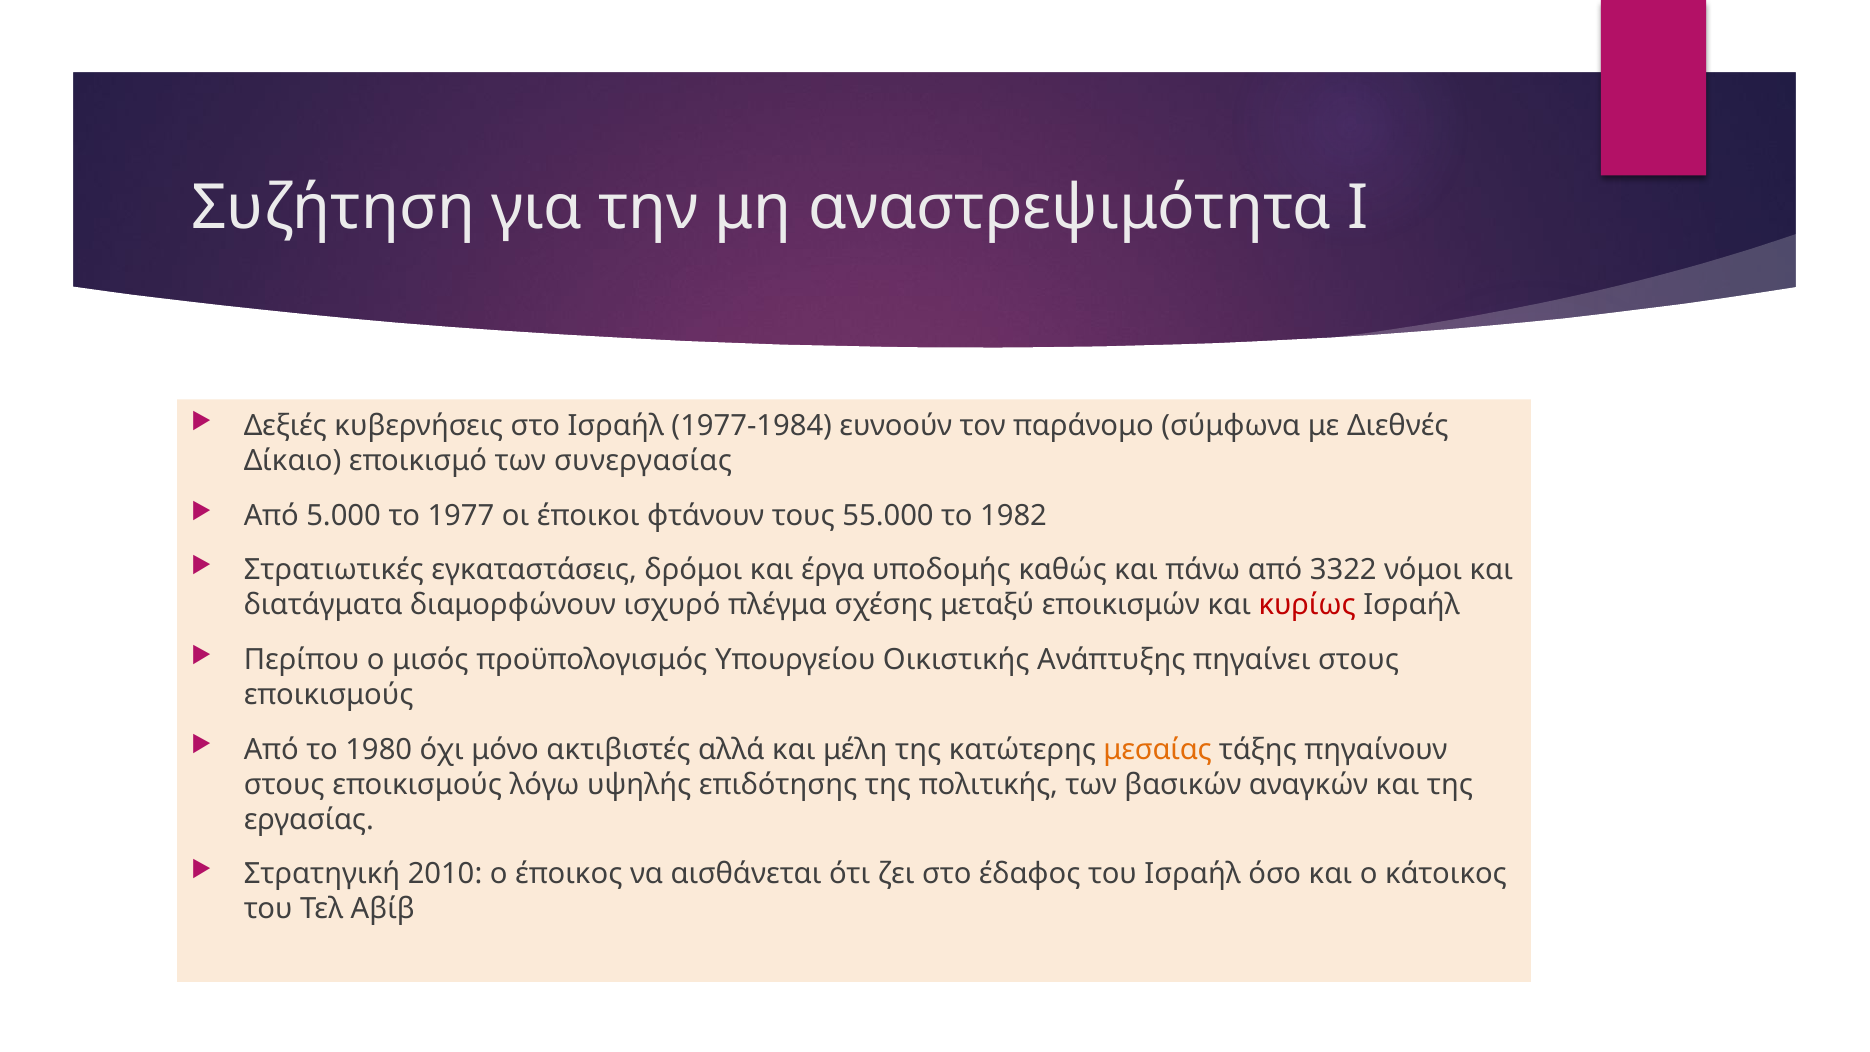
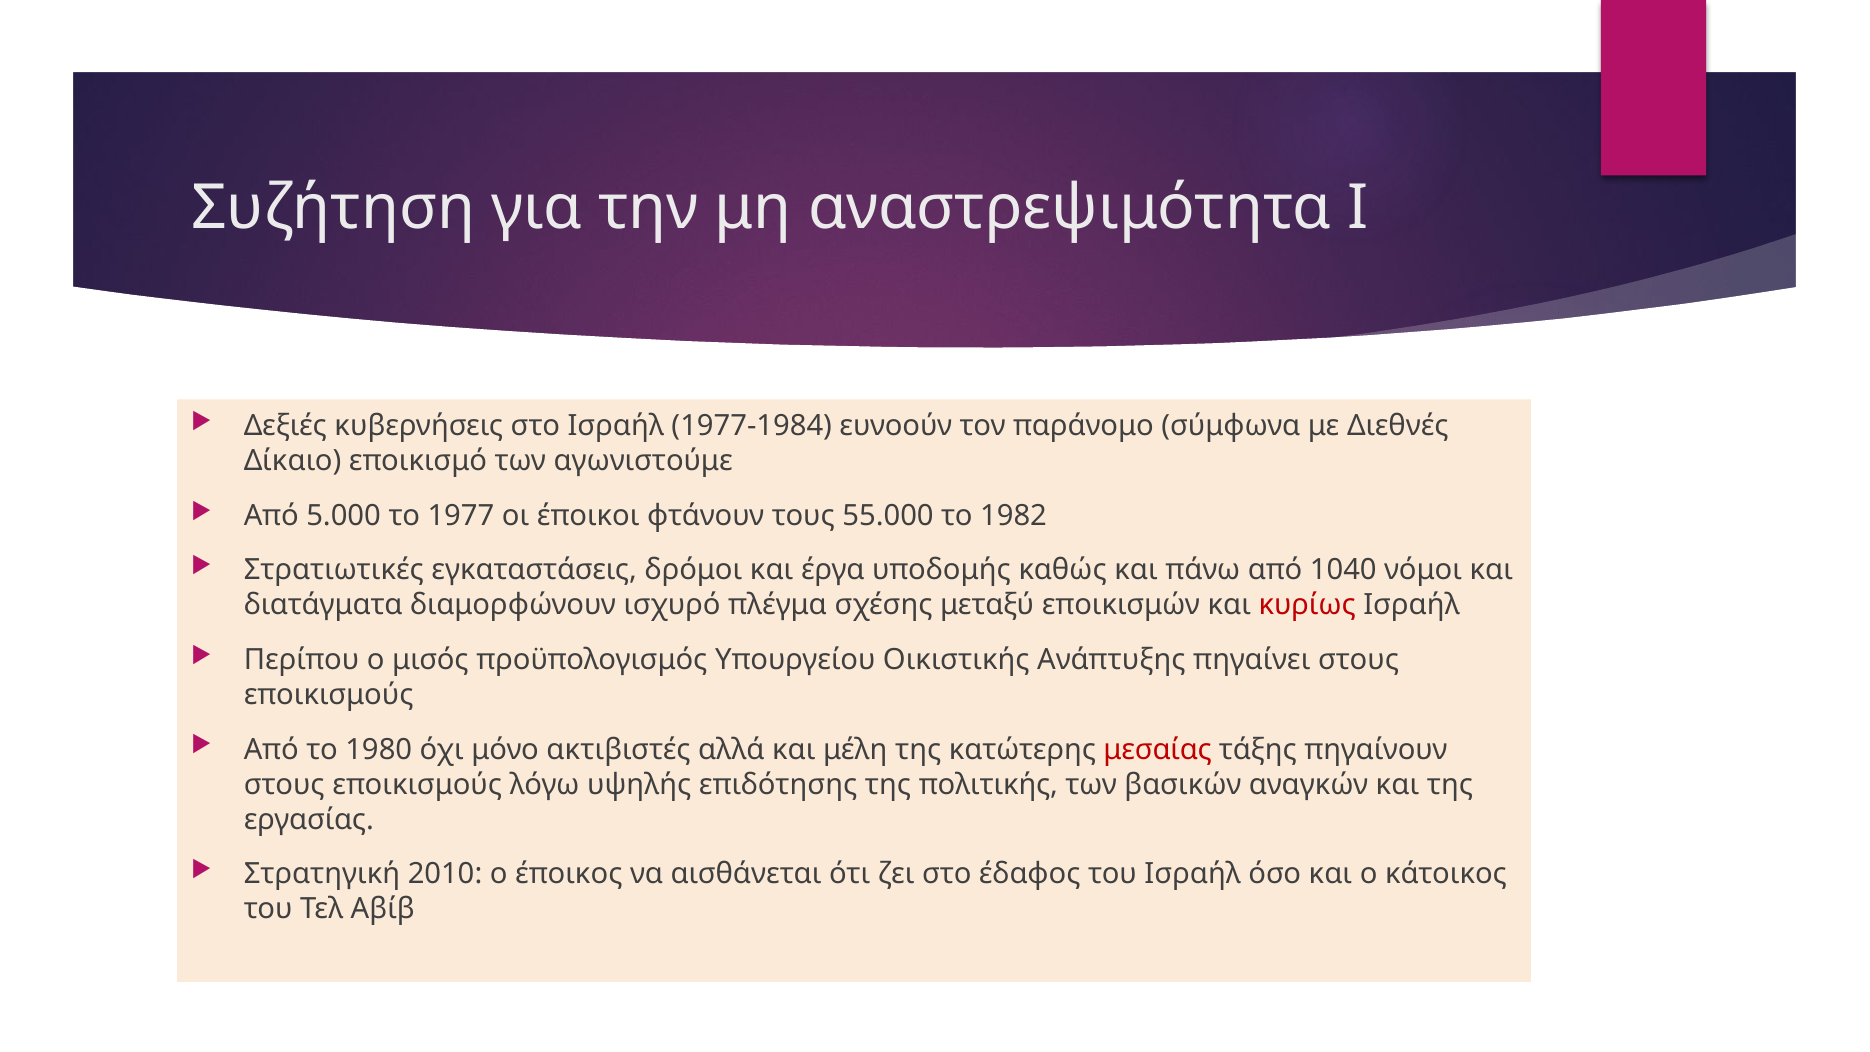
συνεργασίας: συνεργασίας -> αγωνιστούμε
3322: 3322 -> 1040
μεσαίας colour: orange -> red
